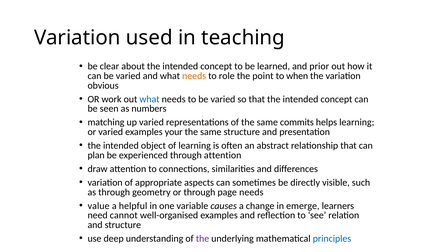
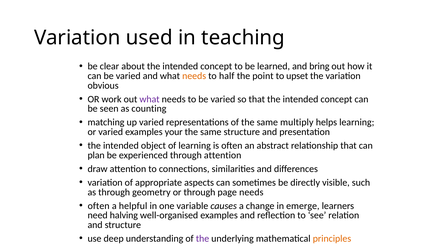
prior: prior -> bring
role: role -> half
when: when -> upset
what at (150, 99) colour: blue -> purple
numbers: numbers -> counting
commits: commits -> multiply
value at (99, 206): value -> often
cannot: cannot -> halving
principles colour: blue -> orange
